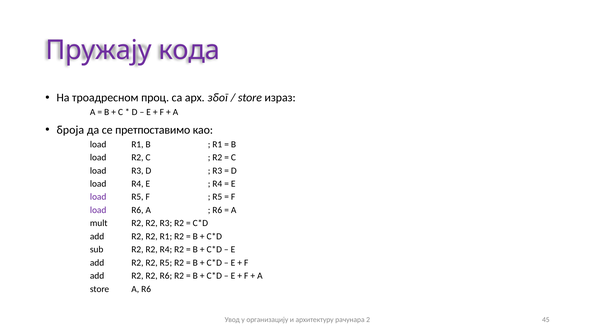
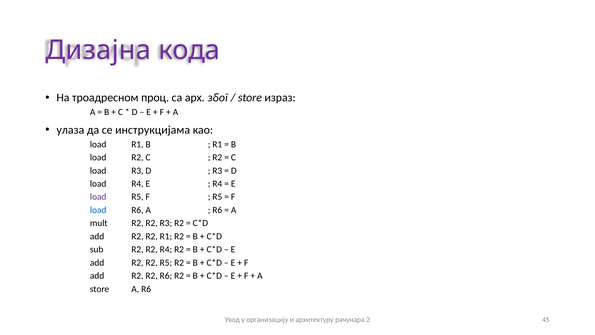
Пружају: Пружају -> Дизајна
броја: броја -> улаза
претпоставимо: претпоставимо -> инструкцијама
load at (98, 210) colour: purple -> blue
